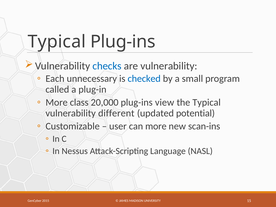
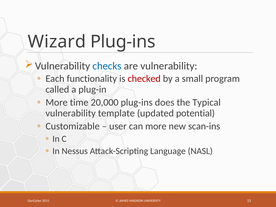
Typical at (57, 42): Typical -> Wizard
unnecessary: unnecessary -> functionality
checked colour: blue -> red
class: class -> time
view: view -> does
different: different -> template
